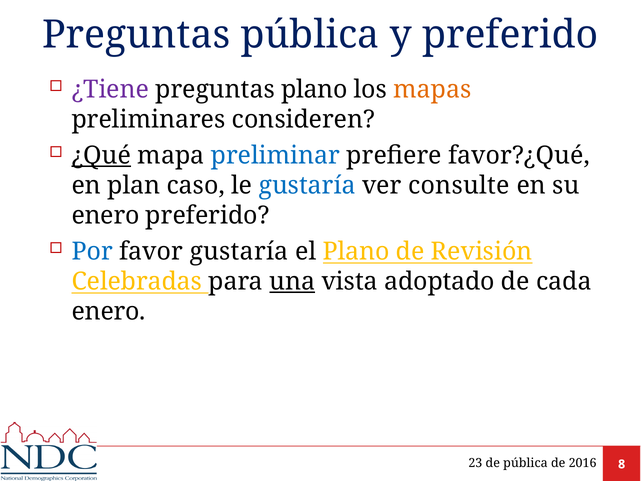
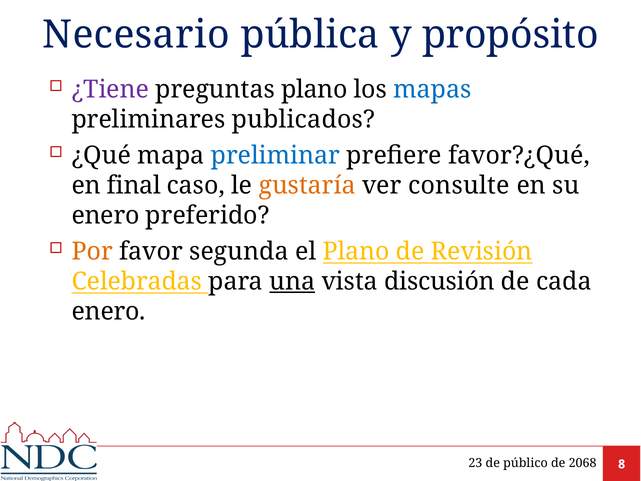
Preguntas at (136, 35): Preguntas -> Necesario
y preferido: preferido -> propósito
mapas colour: orange -> blue
consideren: consideren -> publicados
¿Qué underline: present -> none
plan: plan -> final
gustaría at (307, 185) colour: blue -> orange
Por colour: blue -> orange
favor gustaría: gustaría -> segunda
adoptado: adoptado -> discusión
de pública: pública -> público
2016: 2016 -> 2068
